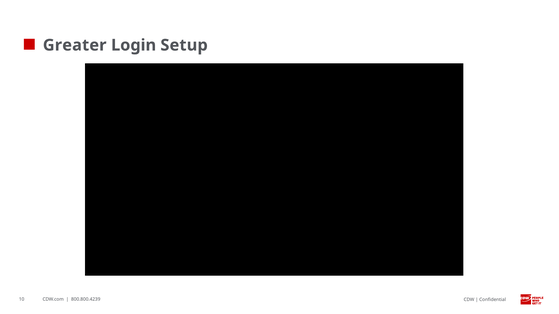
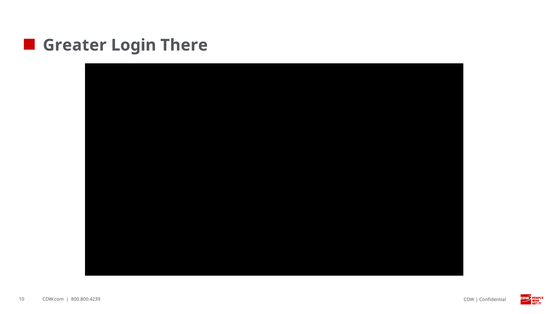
Setup: Setup -> There
